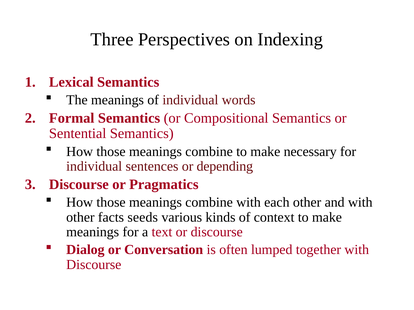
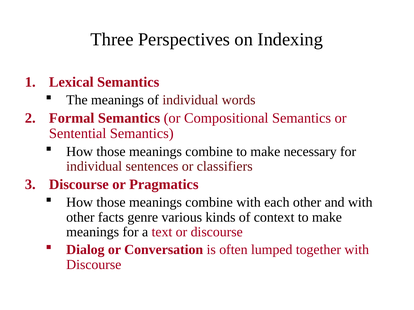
depending: depending -> classifiers
seeds: seeds -> genre
